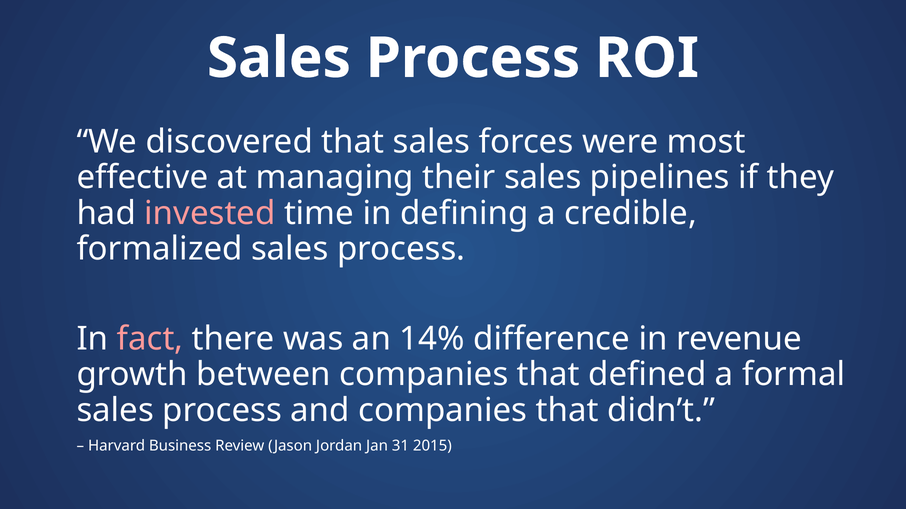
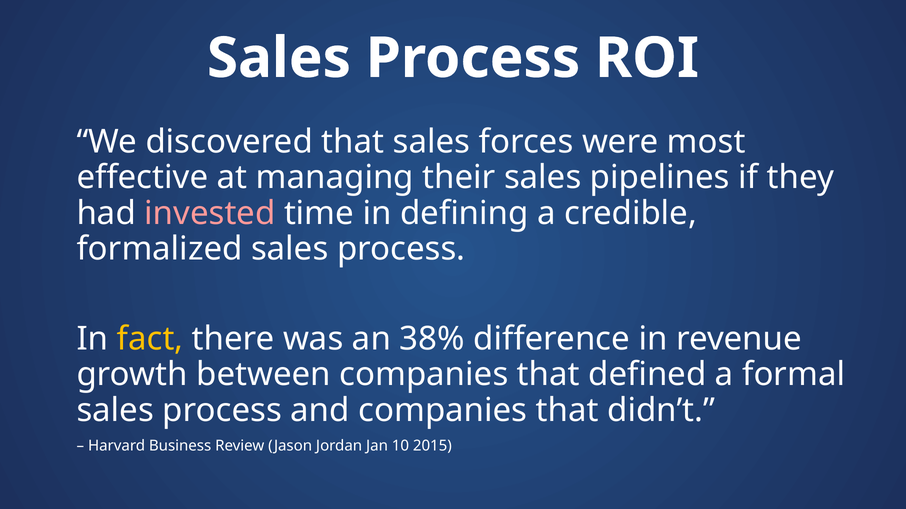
fact colour: pink -> yellow
14%: 14% -> 38%
31: 31 -> 10
